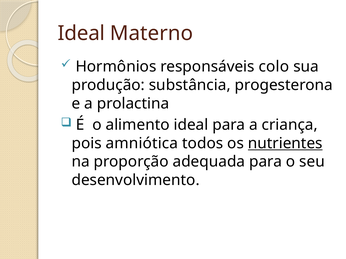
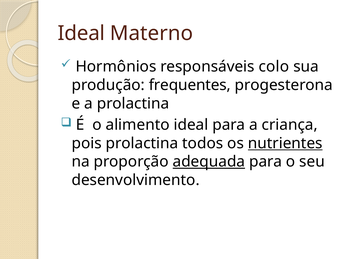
substância: substância -> frequentes
pois amniótica: amniótica -> prolactina
adequada underline: none -> present
